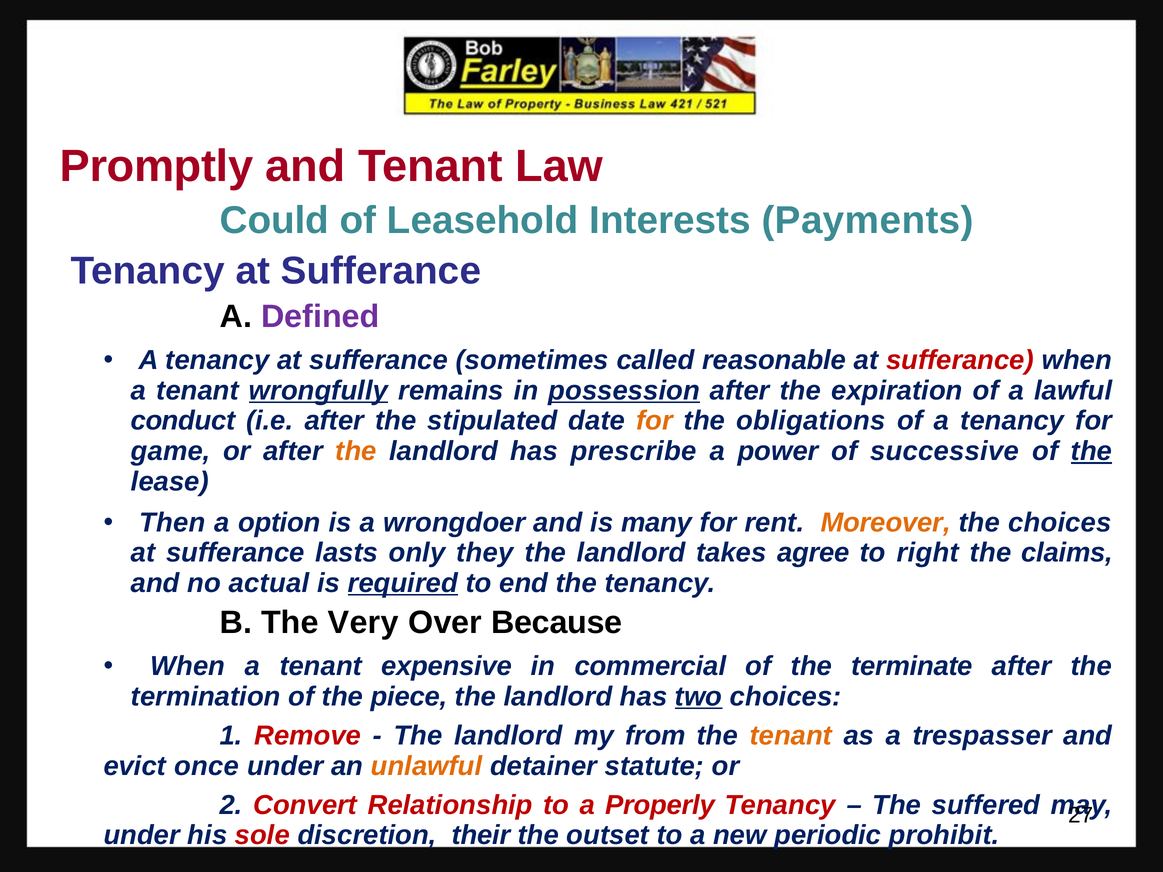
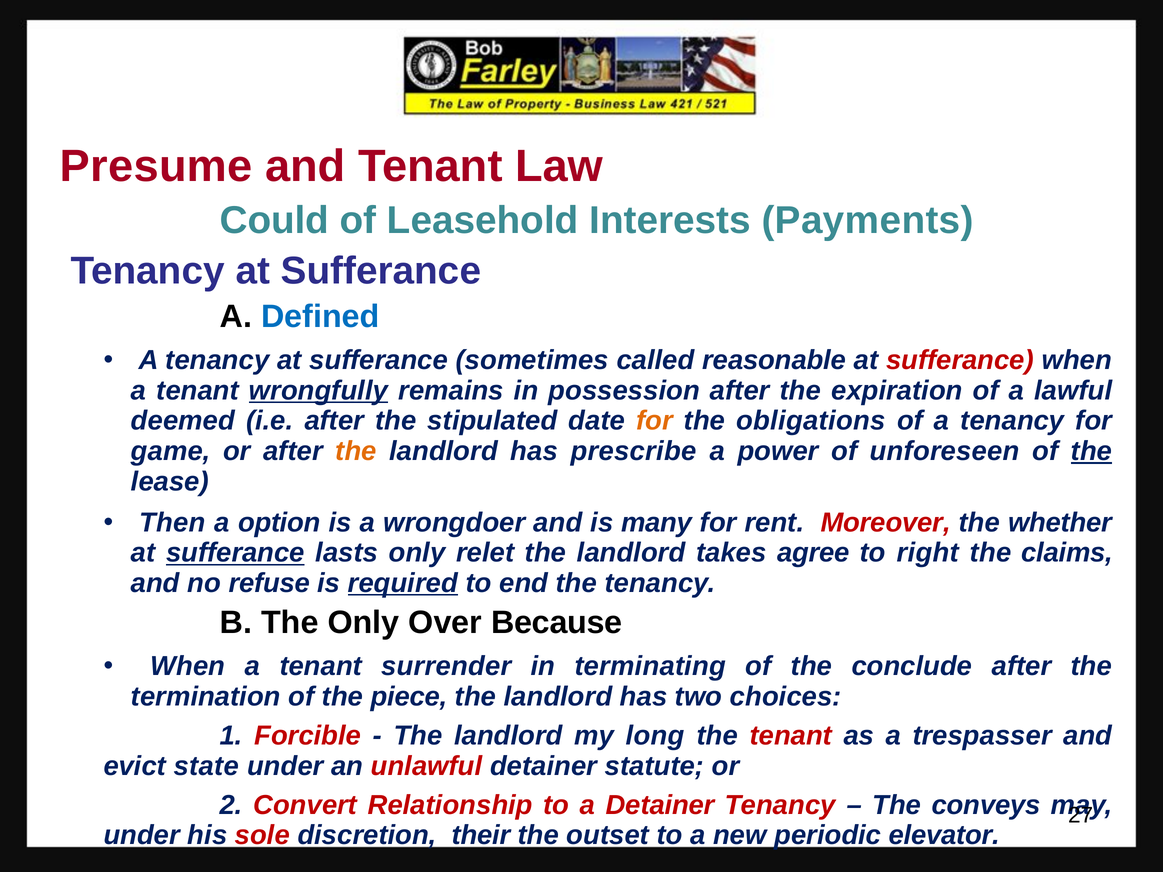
Promptly: Promptly -> Presume
Defined colour: purple -> blue
possession underline: present -> none
conduct: conduct -> deemed
successive: successive -> unforeseen
Moreover colour: orange -> red
the choices: choices -> whether
sufferance at (235, 553) underline: none -> present
they: they -> relet
actual: actual -> refuse
The Very: Very -> Only
expensive: expensive -> surrender
commercial: commercial -> terminating
terminate: terminate -> conclude
two underline: present -> none
Remove: Remove -> Forcible
from: from -> long
tenant at (791, 736) colour: orange -> red
once: once -> state
unlawful colour: orange -> red
a Properly: Properly -> Detainer
suffered: suffered -> conveys
prohibit: prohibit -> elevator
